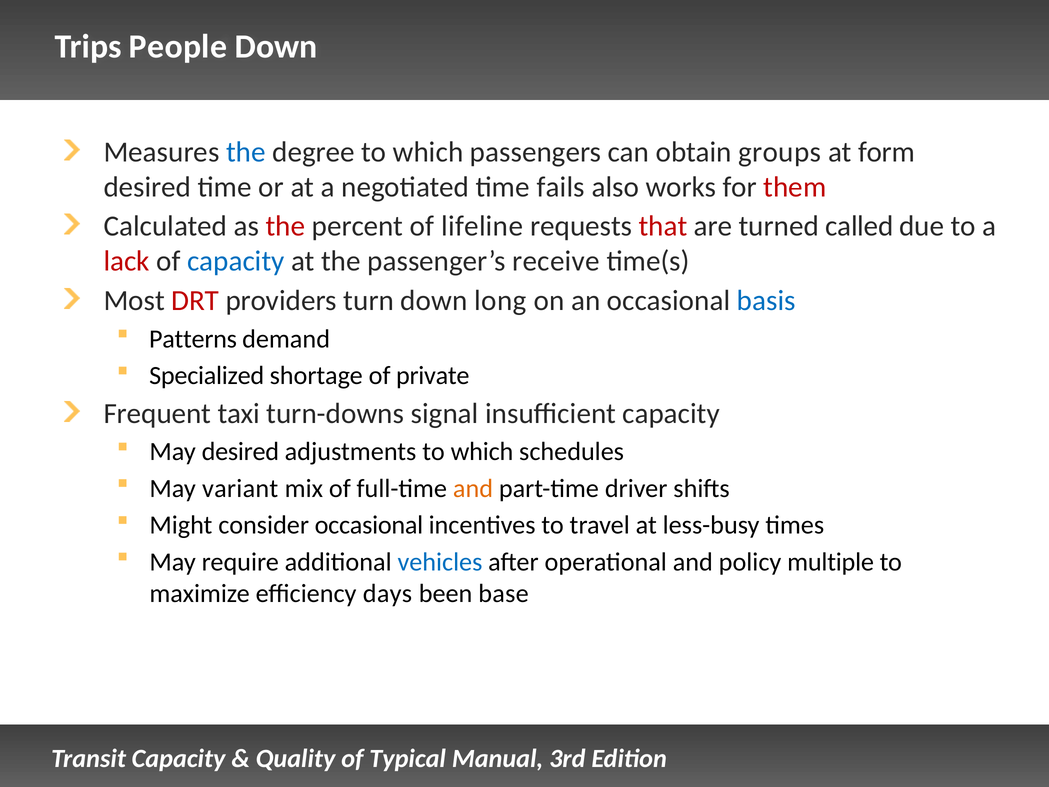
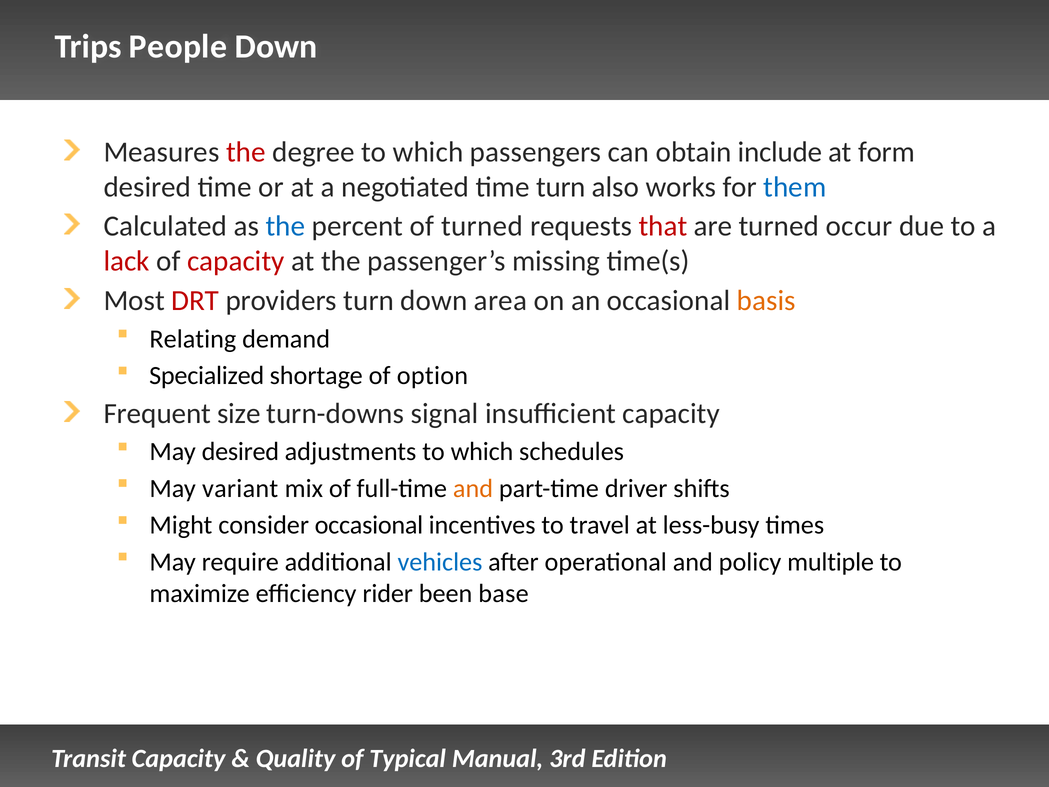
the at (246, 152) colour: blue -> red
groups: groups -> include
time fails: fails -> turn
them colour: red -> blue
the at (285, 226) colour: red -> blue
of lifeline: lifeline -> turned
called: called -> occur
capacity at (236, 261) colour: blue -> red
receive: receive -> missing
long: long -> area
basis colour: blue -> orange
Patterns: Patterns -> Relating
private: private -> option
taxi: taxi -> size
days: days -> rider
